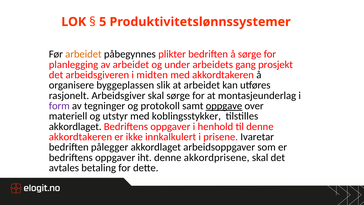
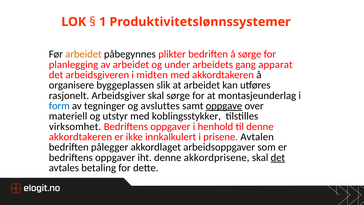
5: 5 -> 1
prosjekt: prosjekt -> apparat
form colour: purple -> blue
protokoll: protokoll -> avsluttes
akkordlaget at (75, 126): akkordlaget -> virksomhet
Ivaretar: Ivaretar -> Avtalen
det at (278, 157) underline: none -> present
